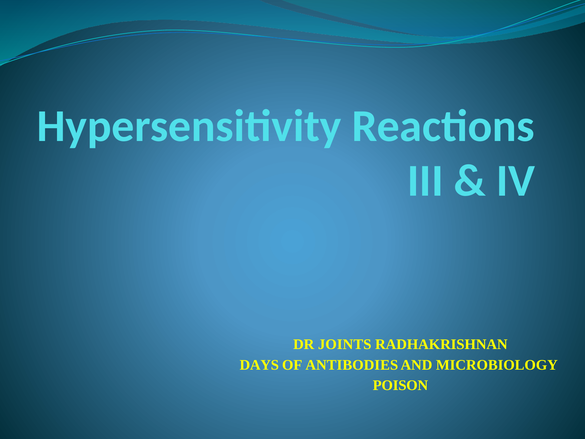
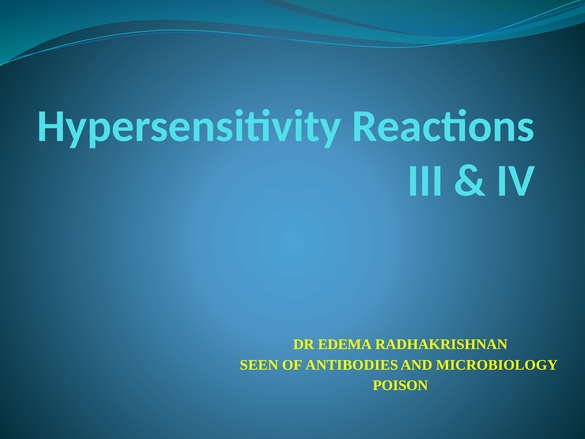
JOINTS: JOINTS -> EDEMA
DAYS: DAYS -> SEEN
